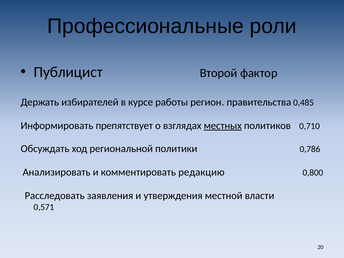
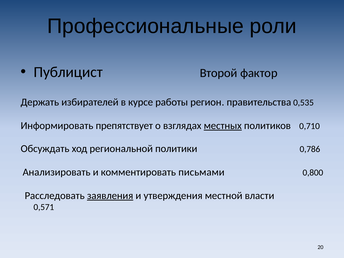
0,485: 0,485 -> 0,535
редакцию: редакцию -> письмами
заявления underline: none -> present
